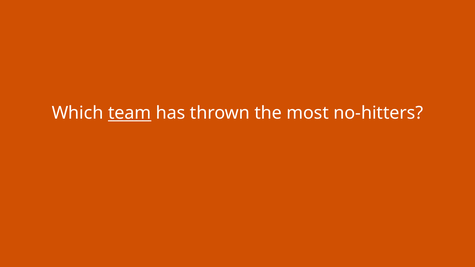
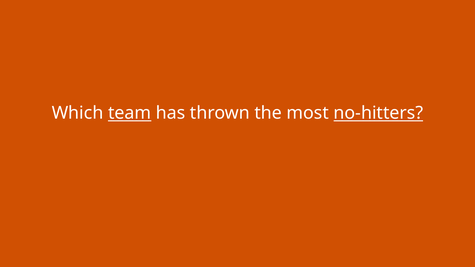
no-hitters underline: none -> present
